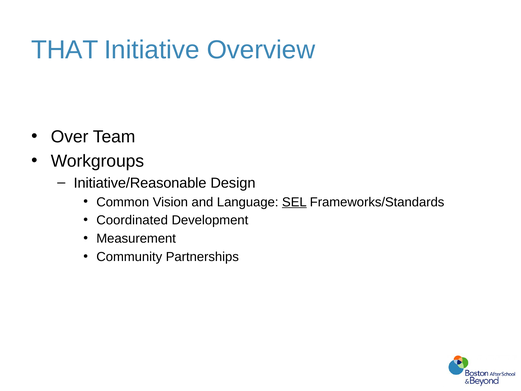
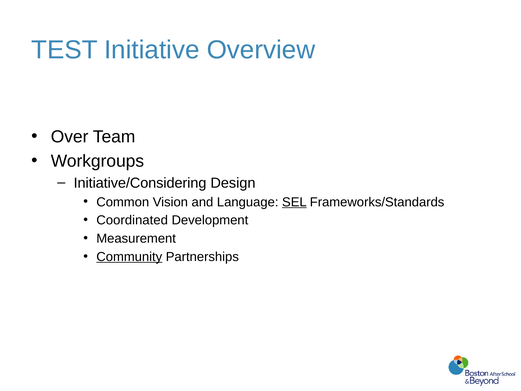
THAT: THAT -> TEST
Initiative/Reasonable: Initiative/Reasonable -> Initiative/Considering
Community underline: none -> present
